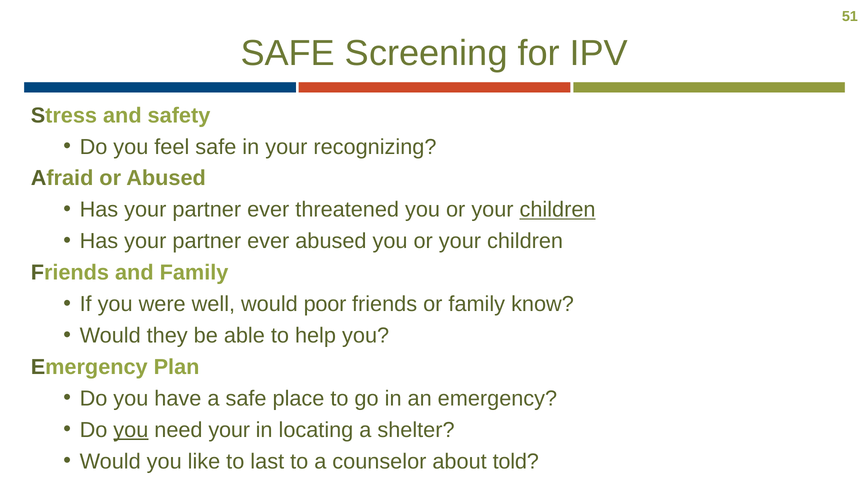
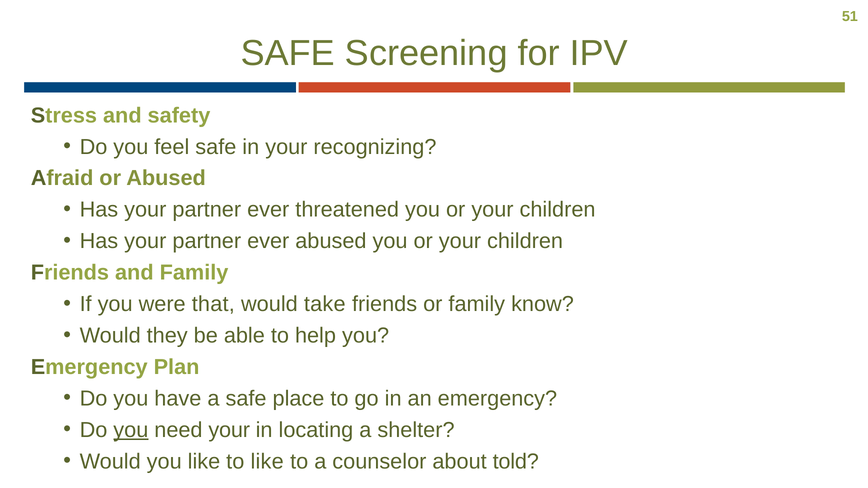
children at (558, 210) underline: present -> none
well: well -> that
poor: poor -> take
to last: last -> like
